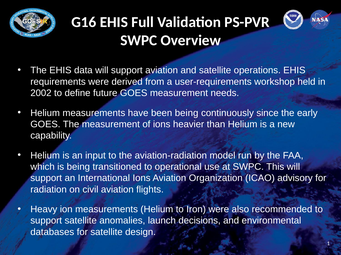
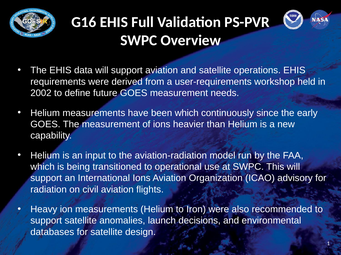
been being: being -> which
